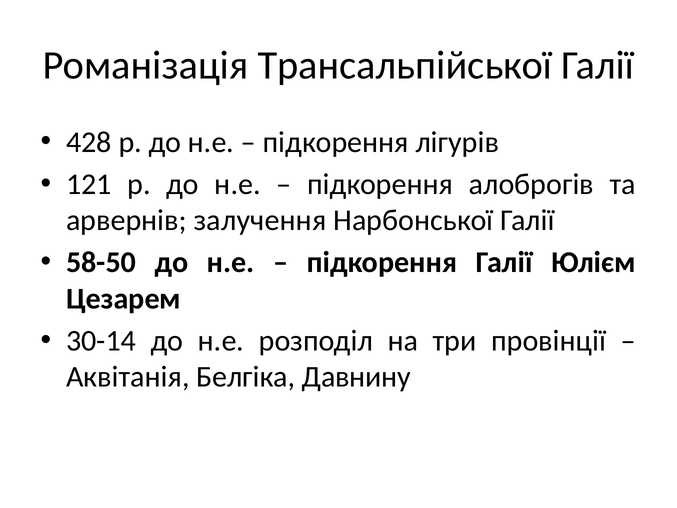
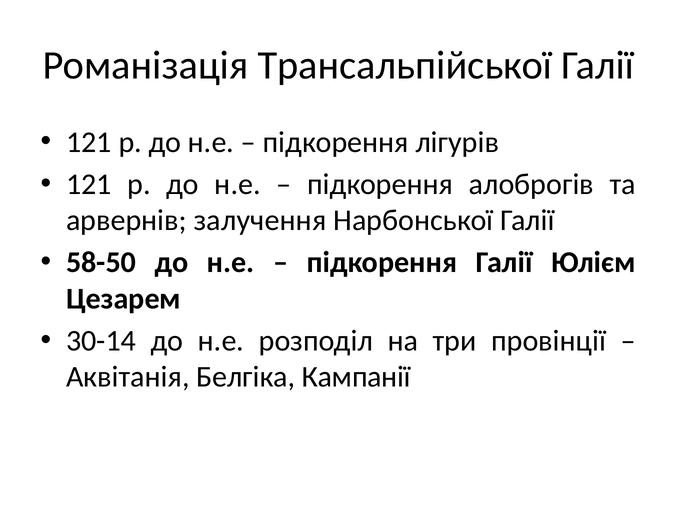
428 at (89, 142): 428 -> 121
Давнину: Давнину -> Кампанії
